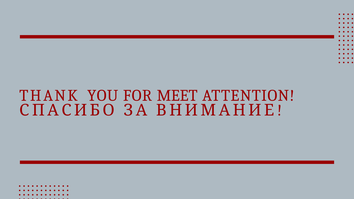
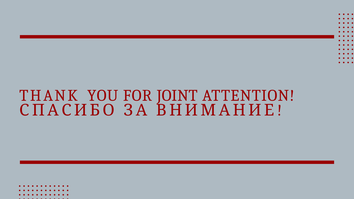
MEET: MEET -> JOINT
